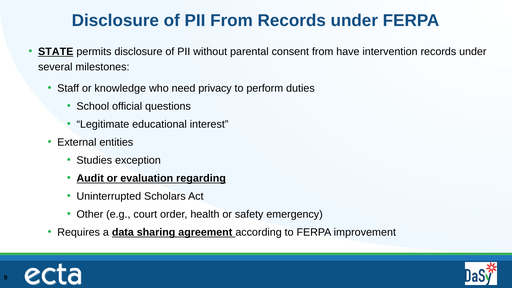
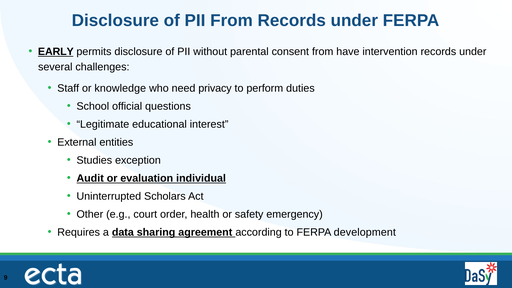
STATE: STATE -> EARLY
milestones: milestones -> challenges
regarding: regarding -> individual
improvement: improvement -> development
